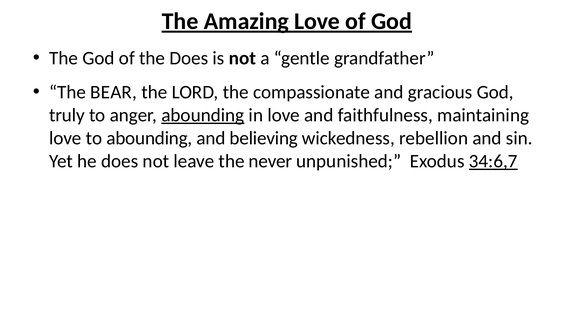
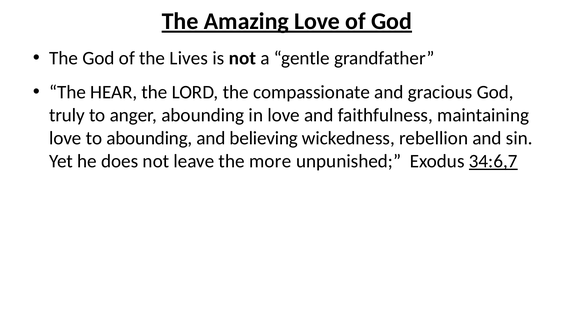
the Does: Does -> Lives
BEAR: BEAR -> HEAR
abounding at (203, 115) underline: present -> none
never: never -> more
